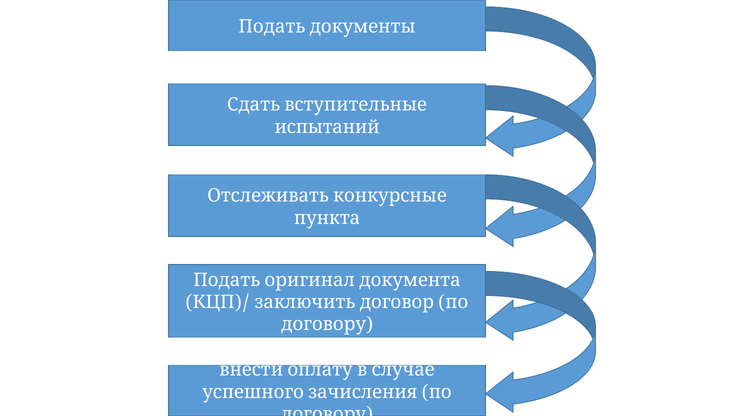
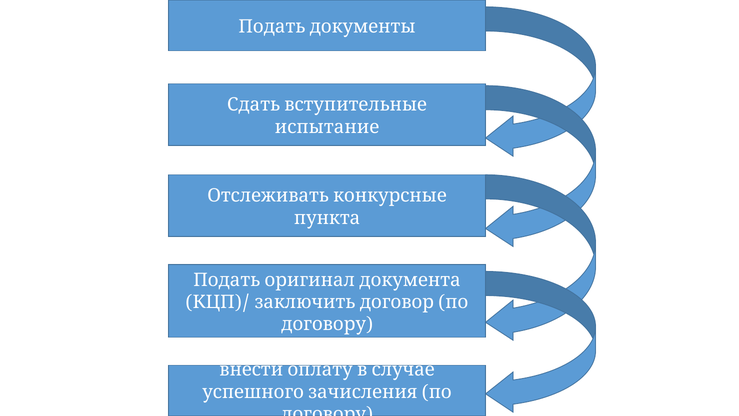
испытаний: испытаний -> испытание
